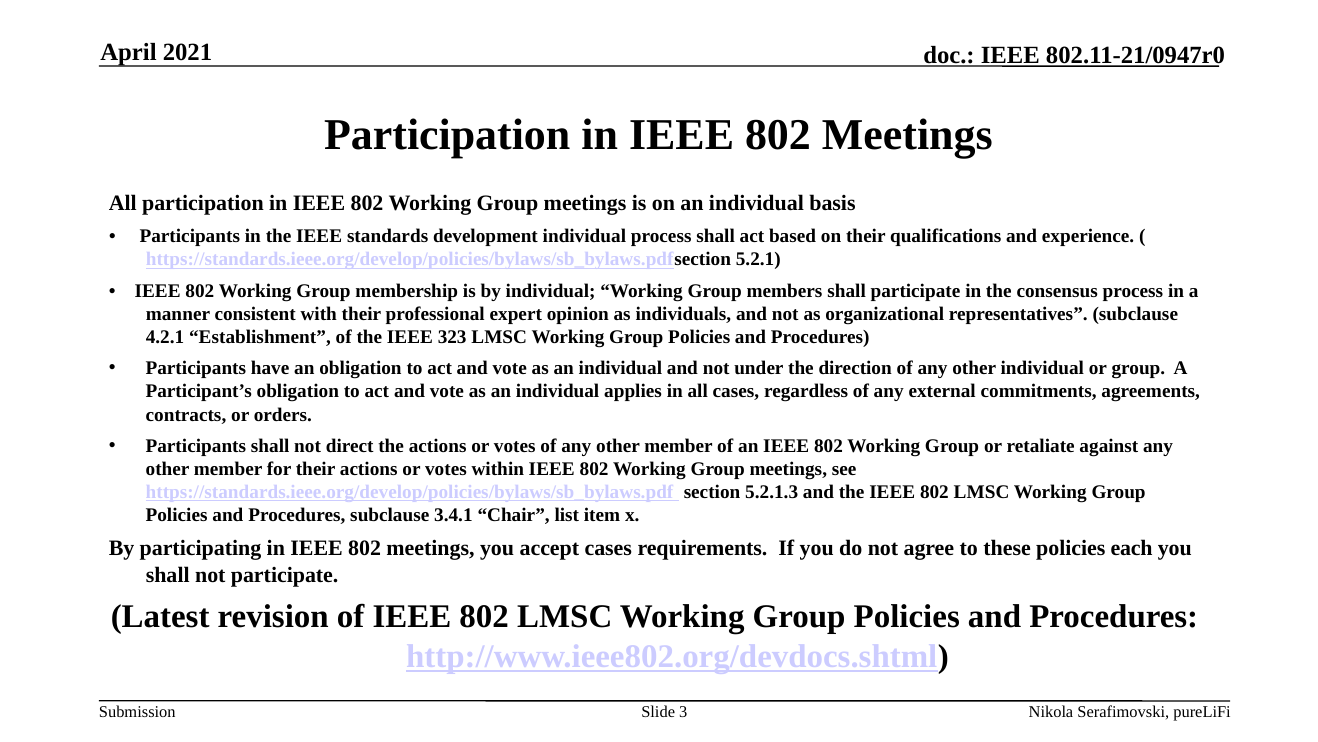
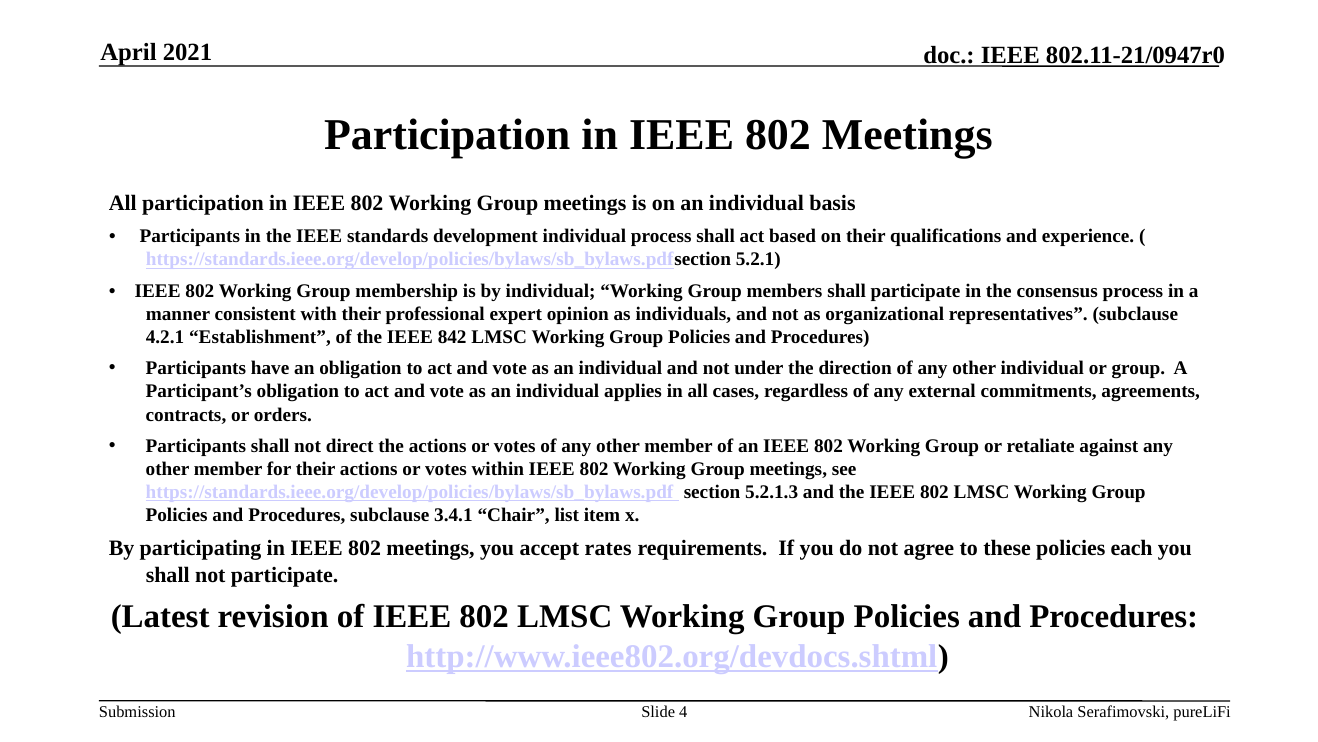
323: 323 -> 842
accept cases: cases -> rates
3: 3 -> 4
